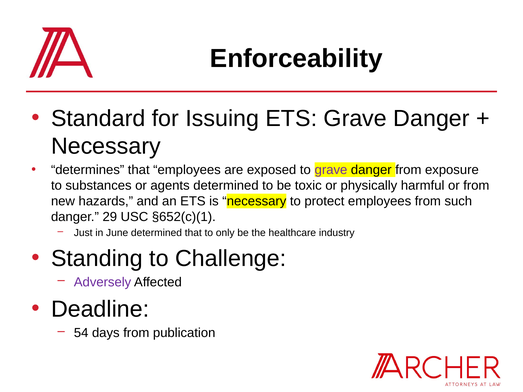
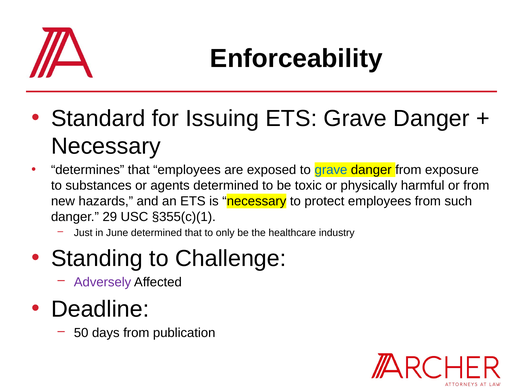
grave at (331, 170) colour: purple -> blue
§652(c)(1: §652(c)(1 -> §355(c)(1
54: 54 -> 50
